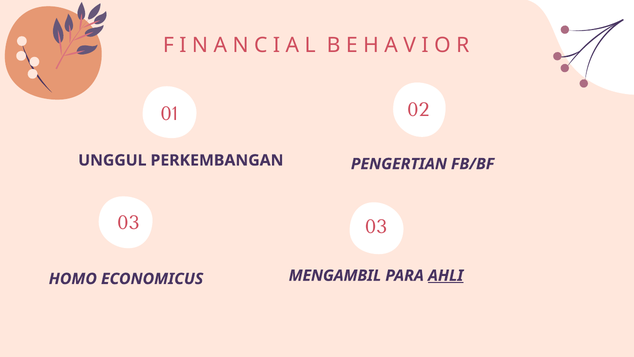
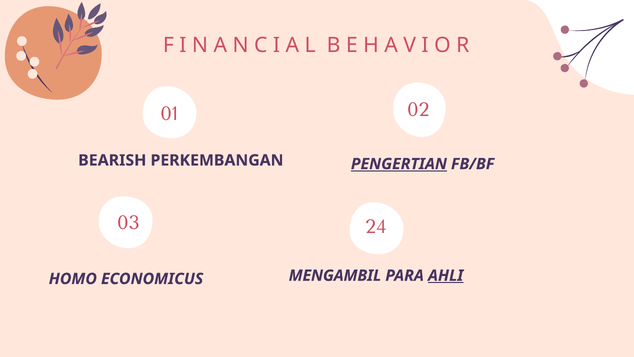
UNGGUL: UNGGUL -> BEARISH
PENGERTIAN underline: none -> present
03 03: 03 -> 24
